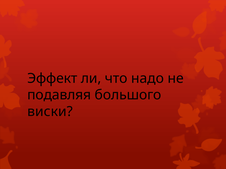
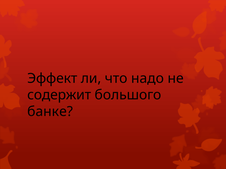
подавляя: подавляя -> содержит
виски: виски -> банке
